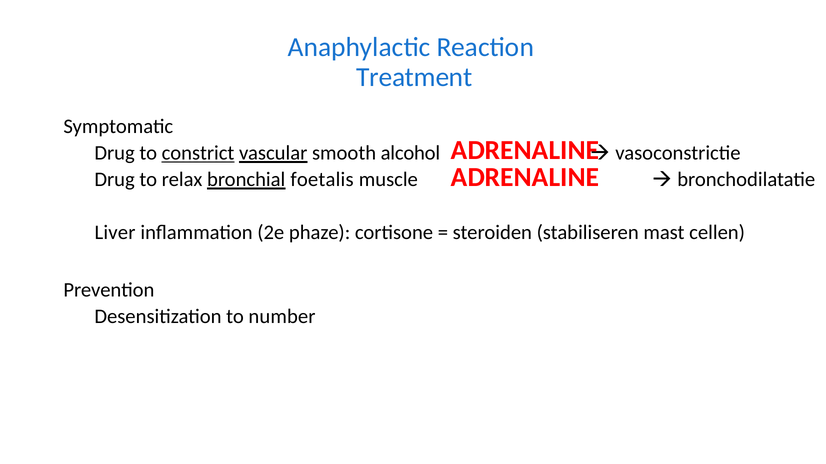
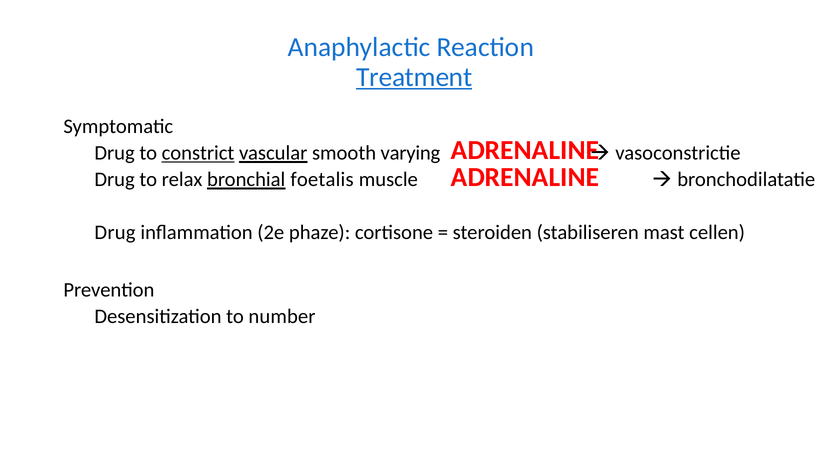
Treatment underline: none -> present
alcohol: alcohol -> varying
Liver at (115, 233): Liver -> Drug
